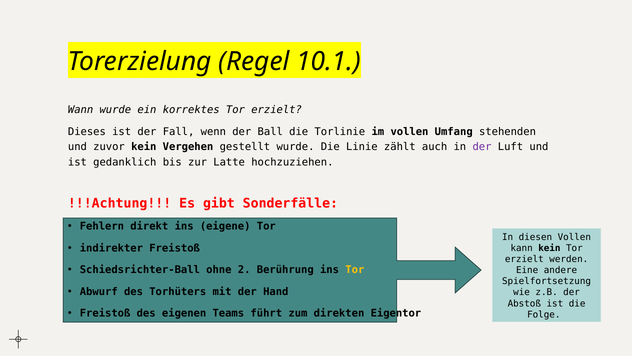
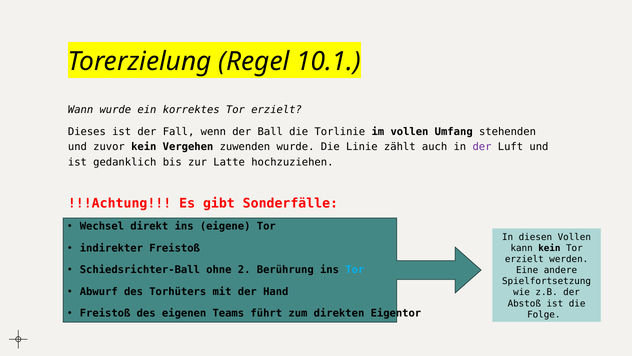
gestellt: gestellt -> zuwenden
Fehlern: Fehlern -> Wechsel
Tor at (355, 270) colour: yellow -> light blue
